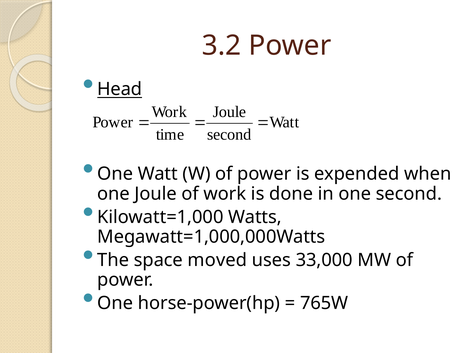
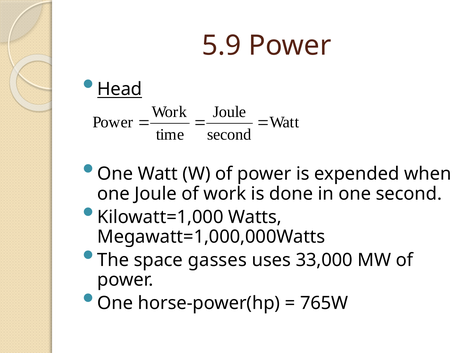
3.2: 3.2 -> 5.9
moved: moved -> gasses
